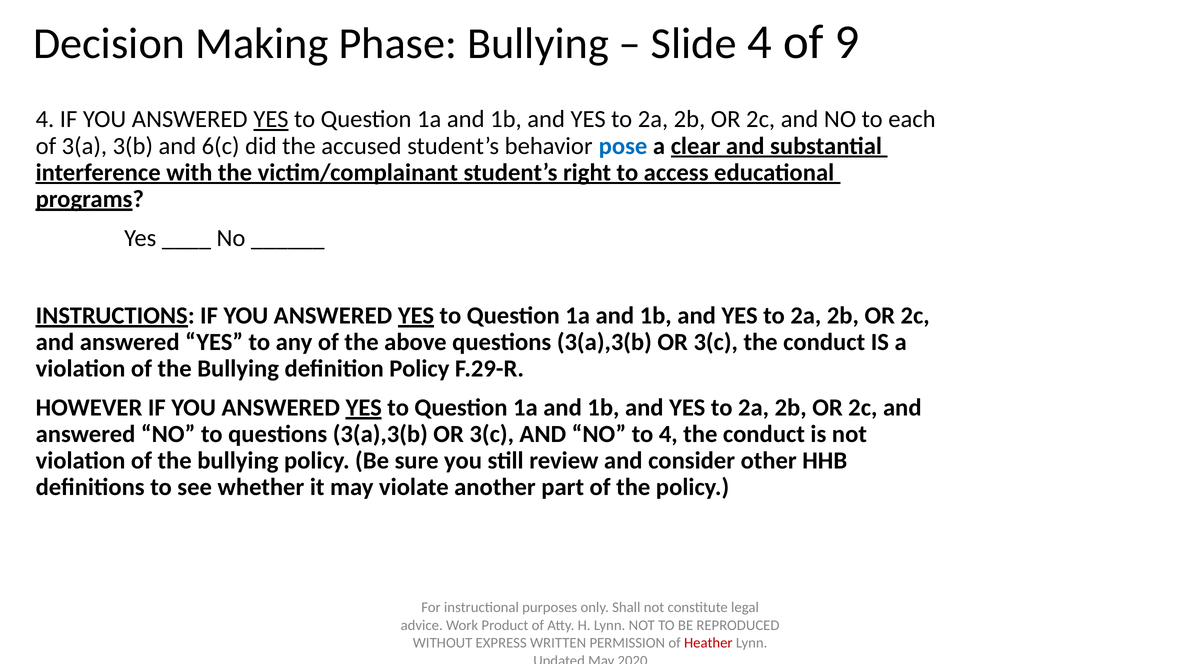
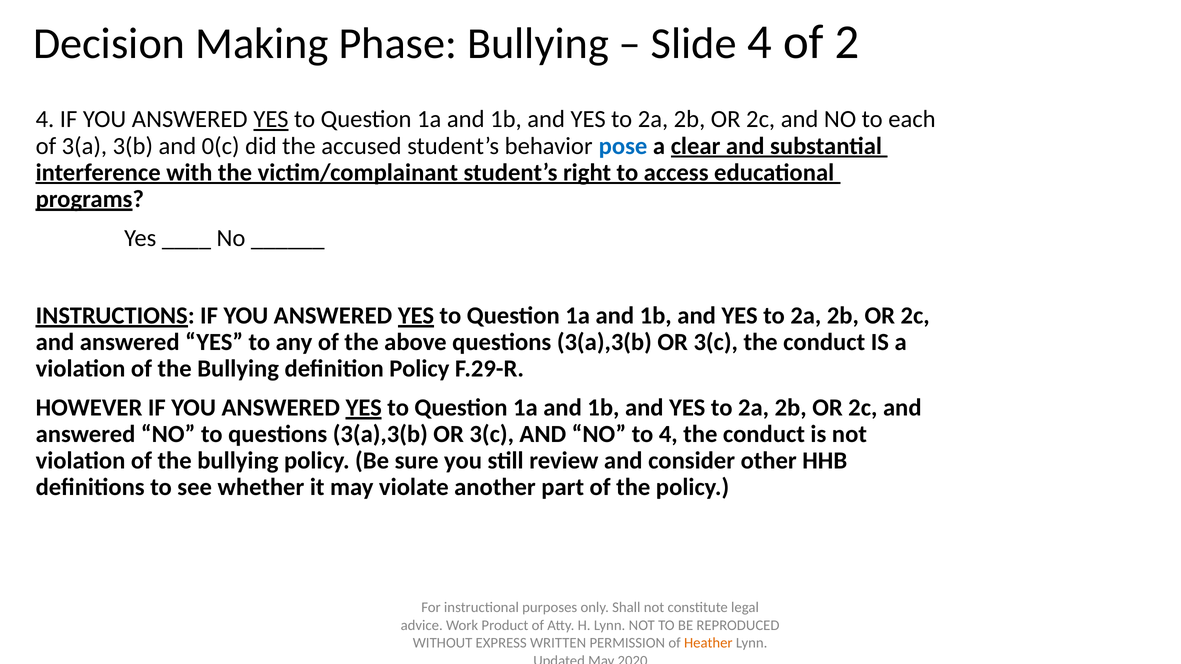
9: 9 -> 2
6(c: 6(c -> 0(c
Heather colour: red -> orange
